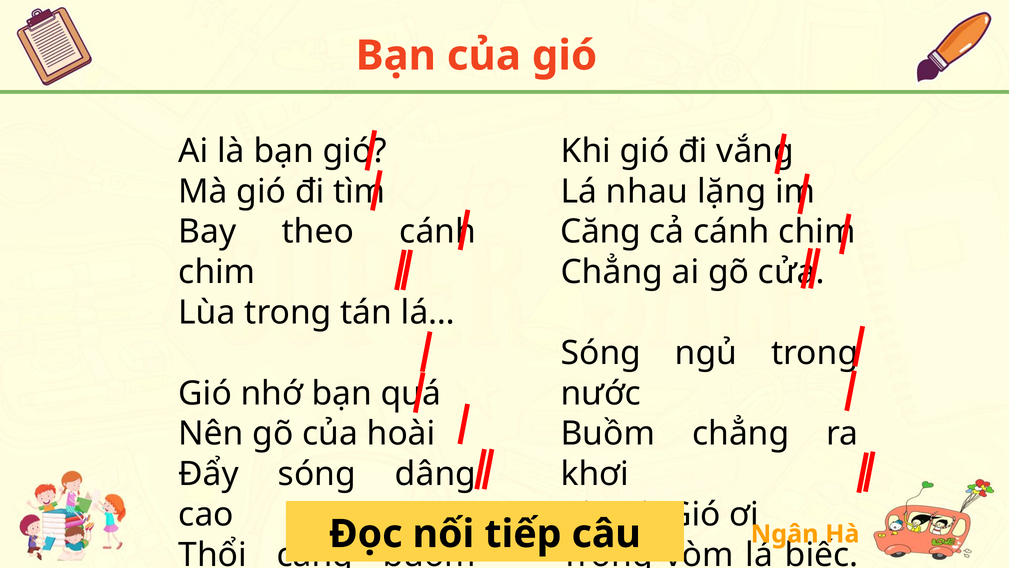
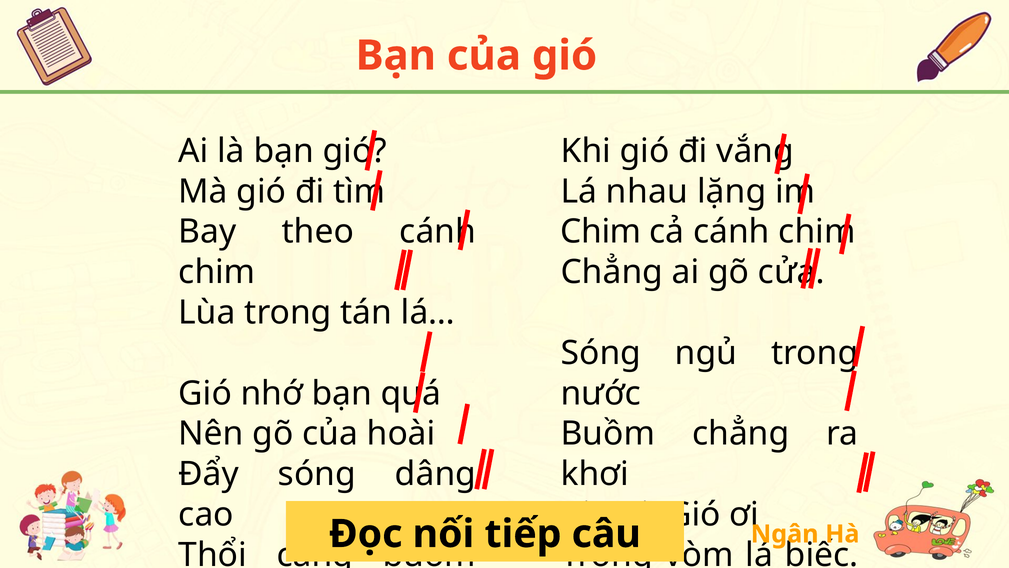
Căng at (601, 232): Căng -> Chim
